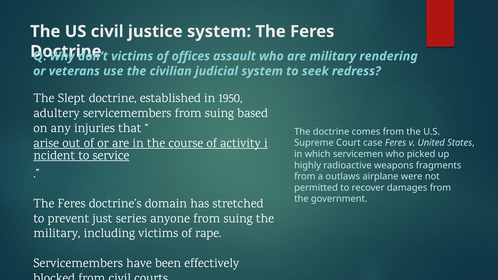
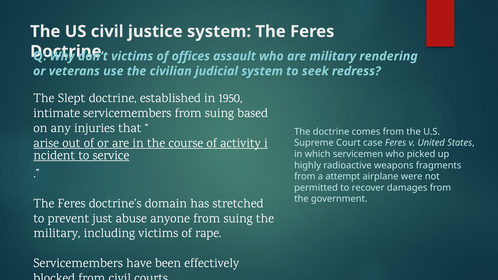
adultery: adultery -> intimate
outlaws: outlaws -> attempt
series: series -> abuse
